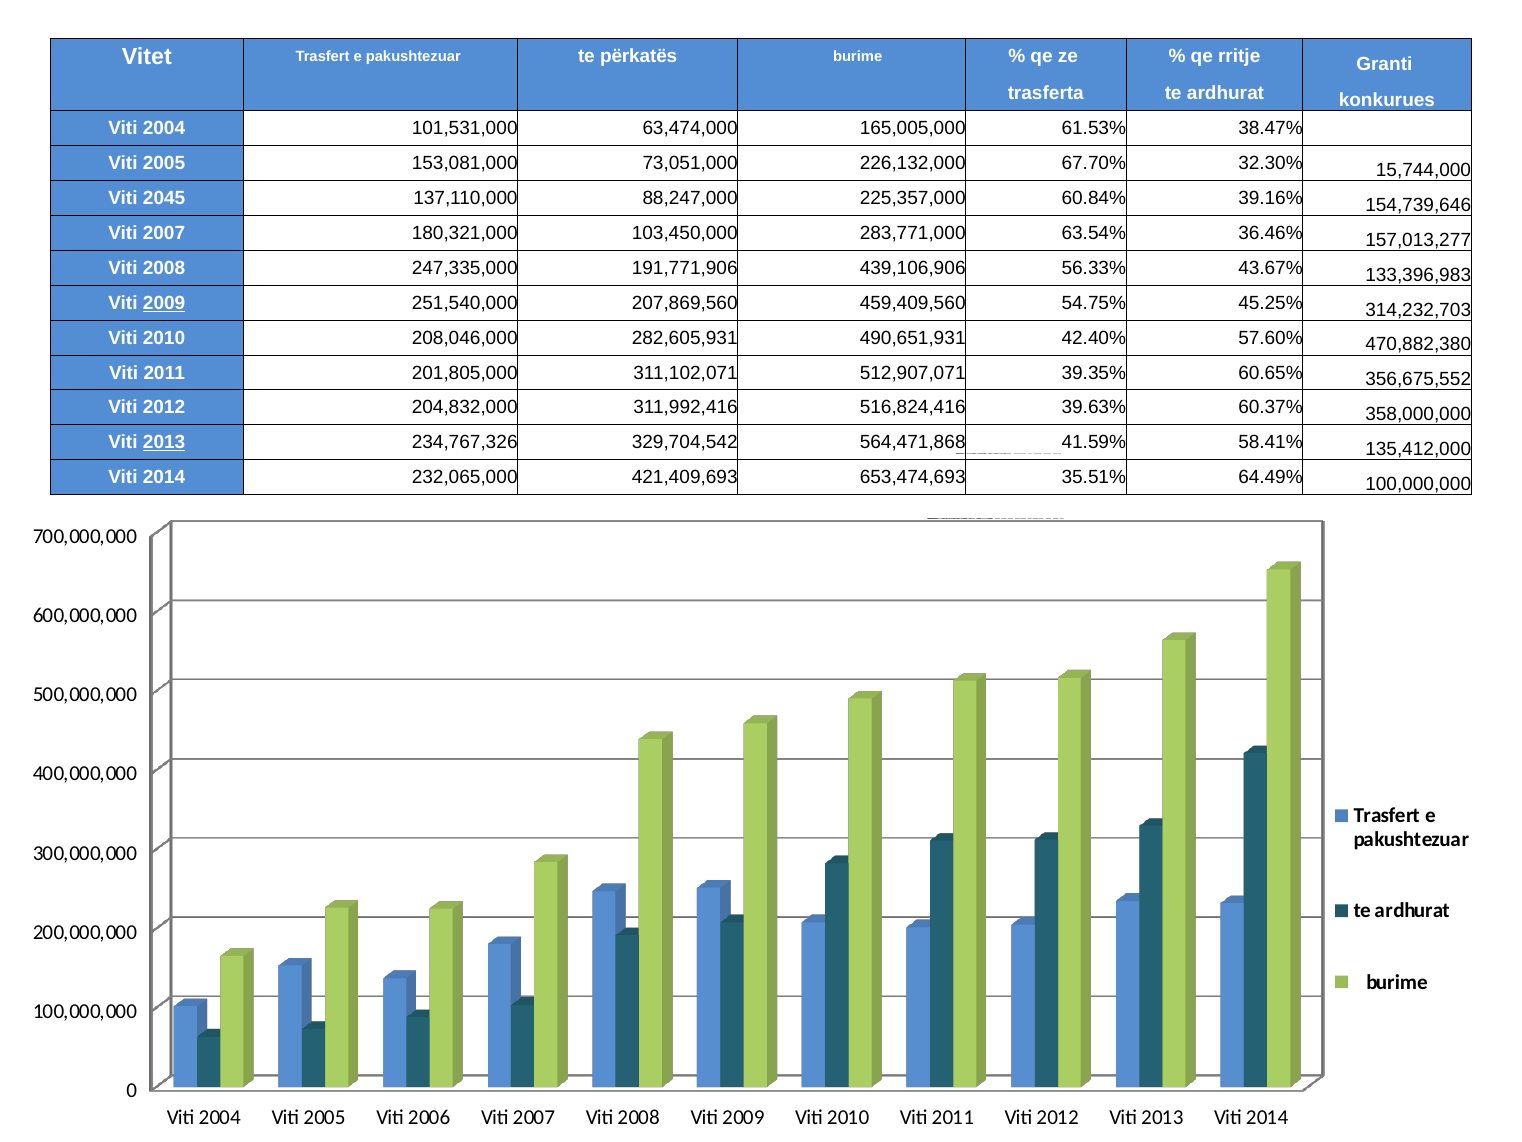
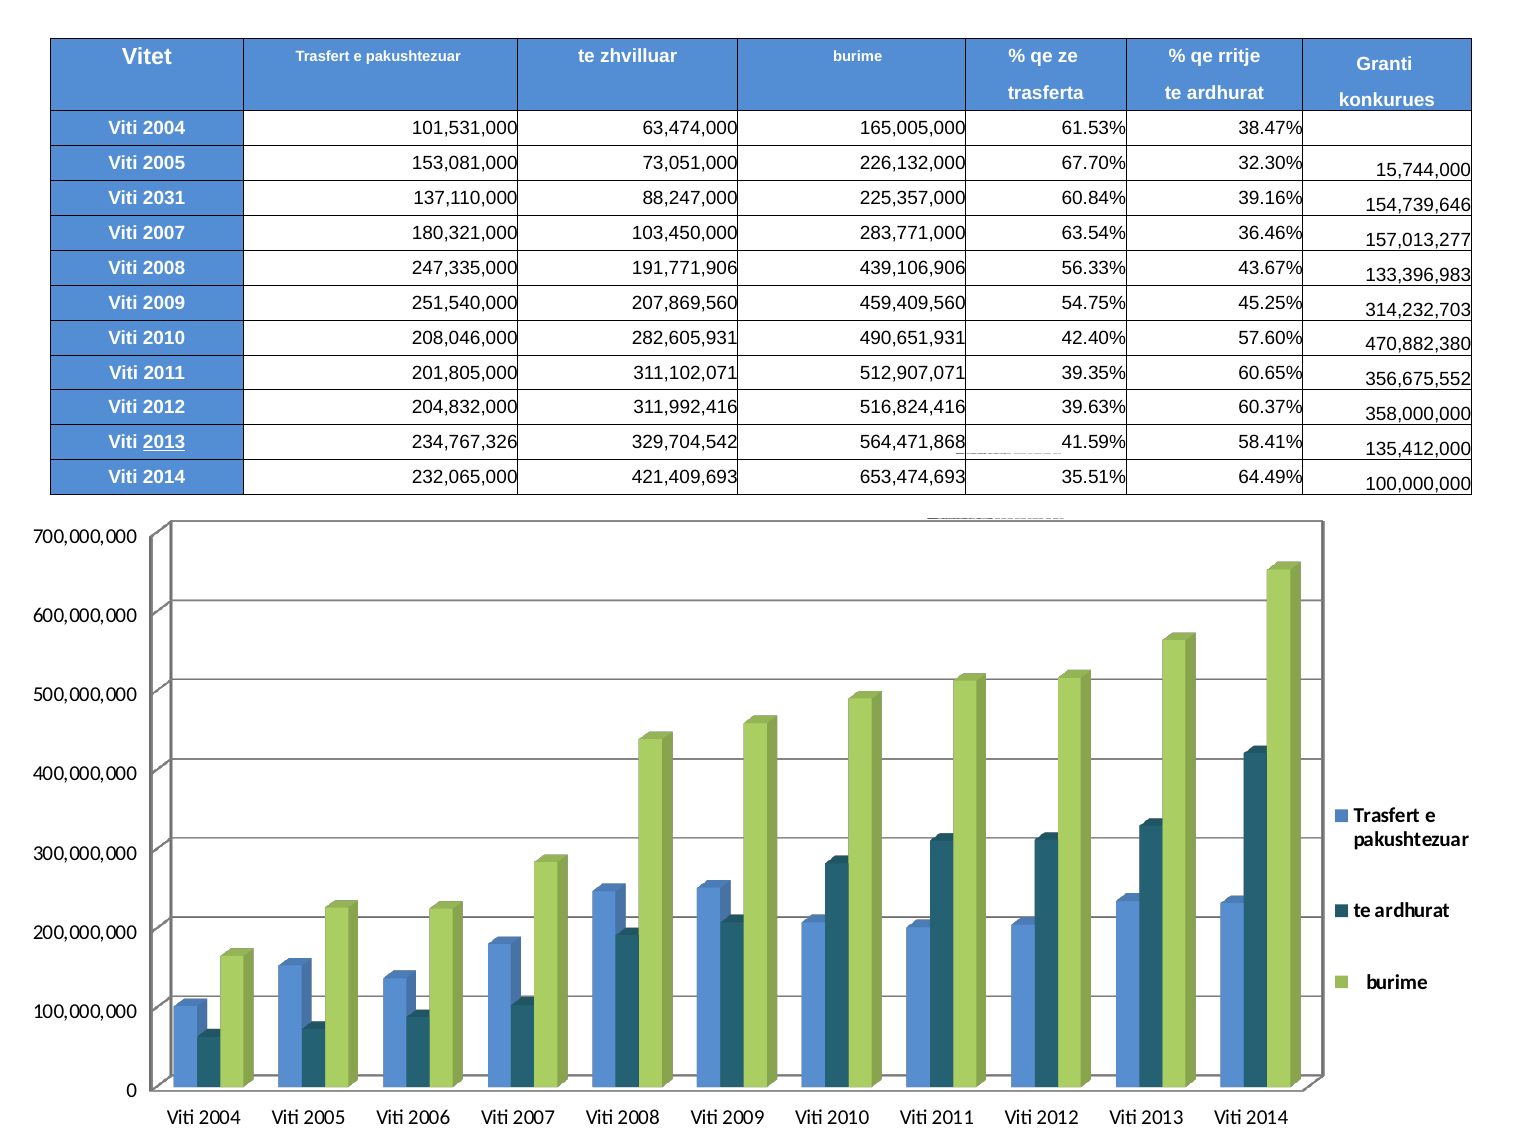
përkatës: përkatës -> zhvilluar
2045: 2045 -> 2031
2009 at (164, 303) underline: present -> none
